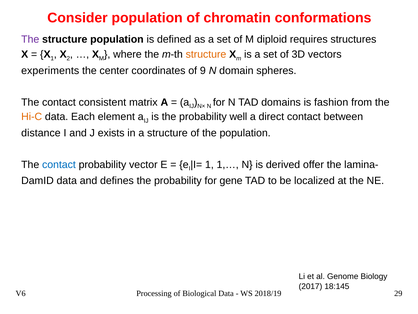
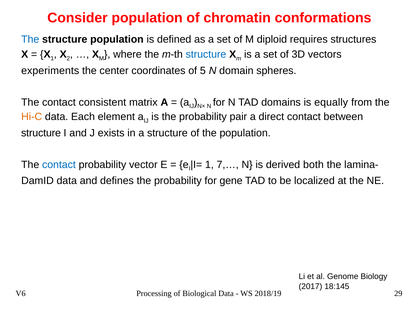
The at (30, 39) colour: purple -> blue
structure at (206, 54) colour: orange -> blue
9: 9 -> 5
fashion: fashion -> equally
well: well -> pair
distance at (41, 133): distance -> structure
1,…: 1,… -> 7,…
offer: offer -> both
